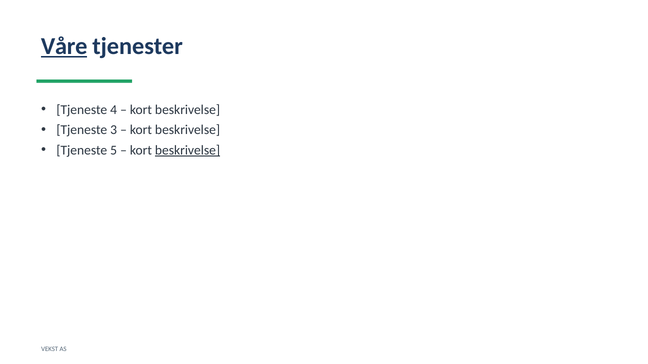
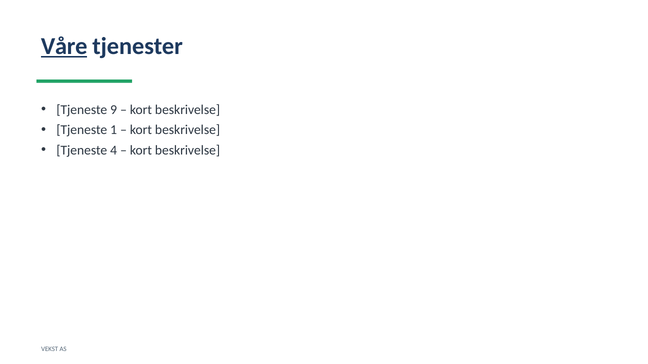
4: 4 -> 9
3: 3 -> 1
5: 5 -> 4
beskrivelse at (188, 150) underline: present -> none
